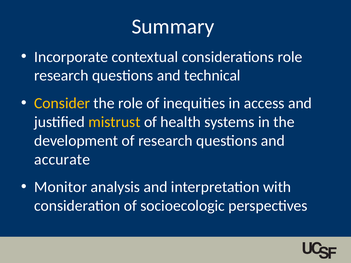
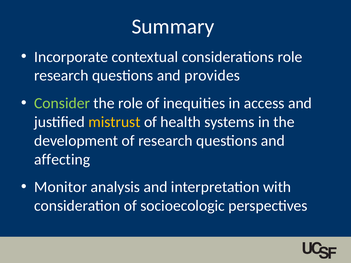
technical: technical -> provides
Consider colour: yellow -> light green
accurate: accurate -> affecting
